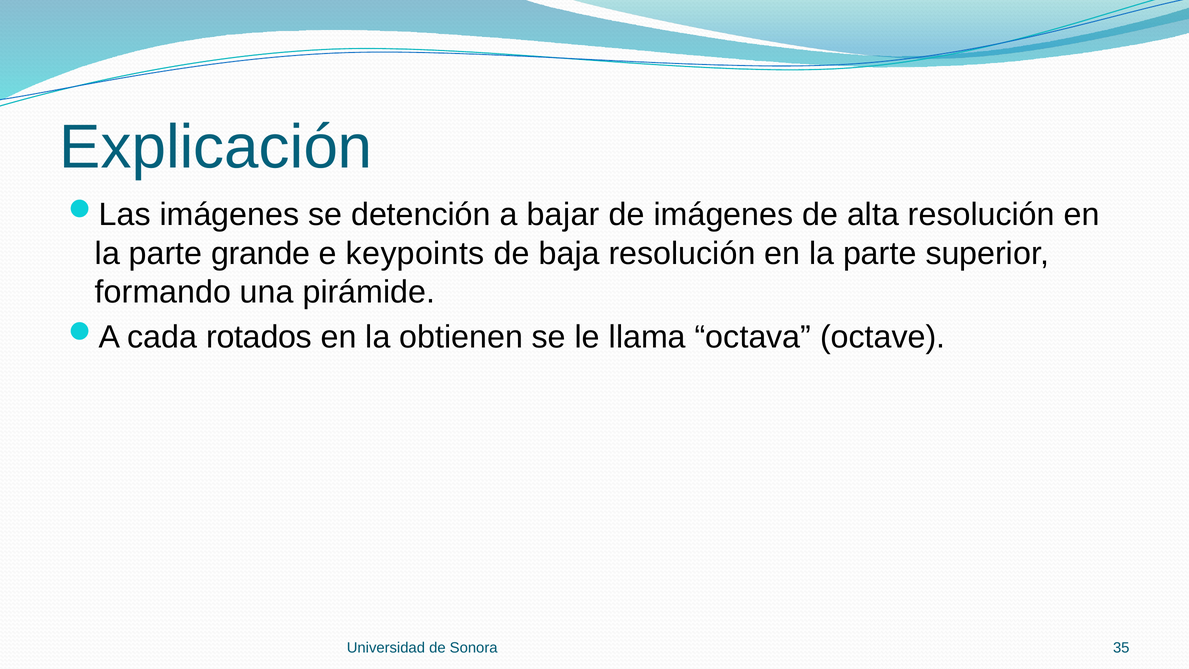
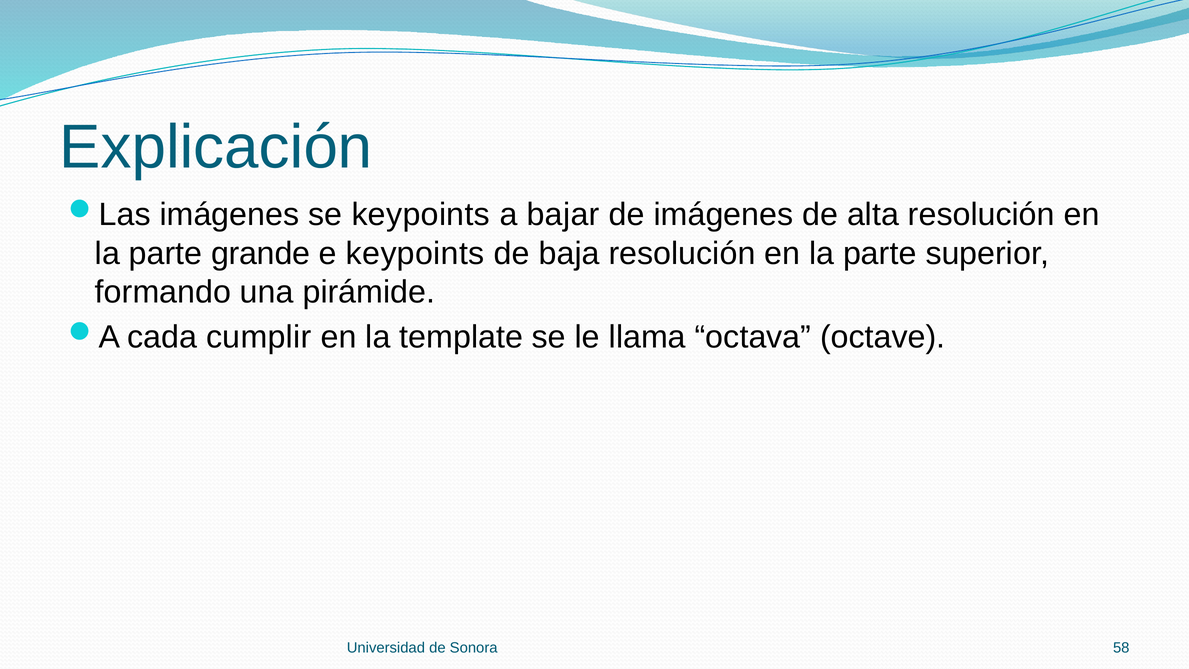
se detención: detención -> keypoints
rotados: rotados -> cumplir
obtienen: obtienen -> template
35: 35 -> 58
